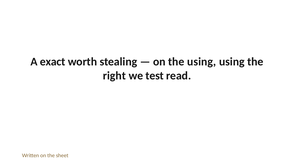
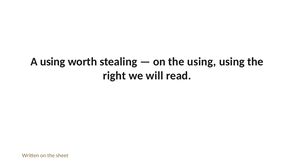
A exact: exact -> using
test: test -> will
